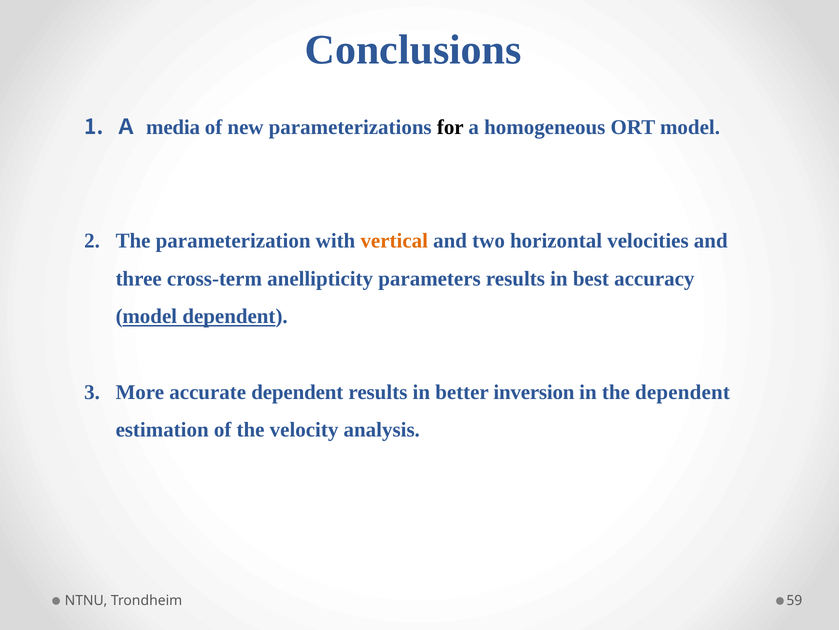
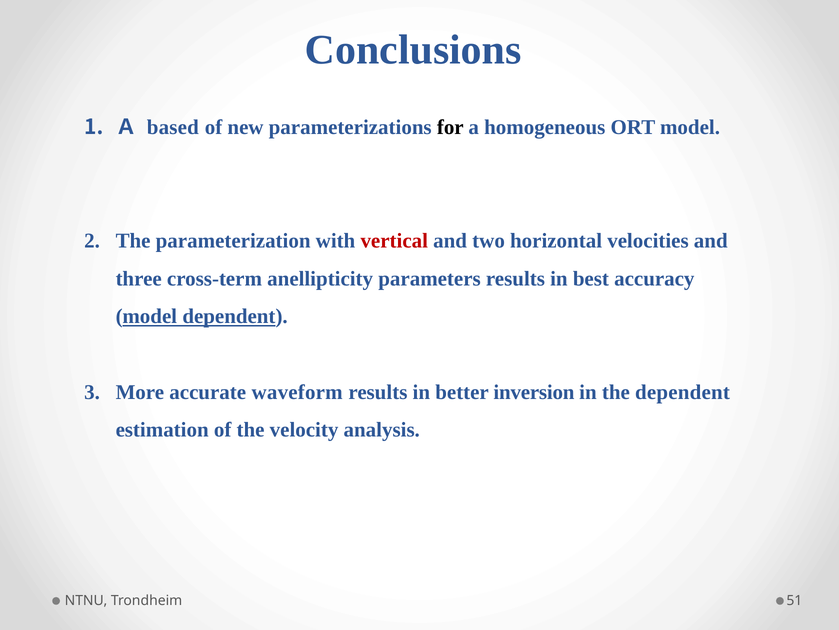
media: media -> based
vertical colour: orange -> red
accurate dependent: dependent -> waveform
59: 59 -> 51
